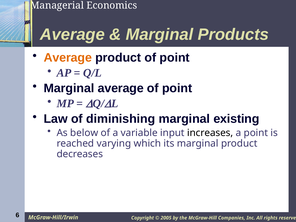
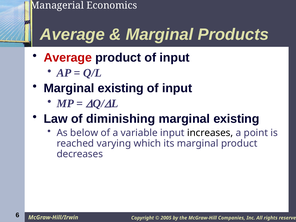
Average at (68, 58) colour: orange -> red
product of point: point -> input
average at (121, 88): average -> existing
point at (177, 88): point -> input
